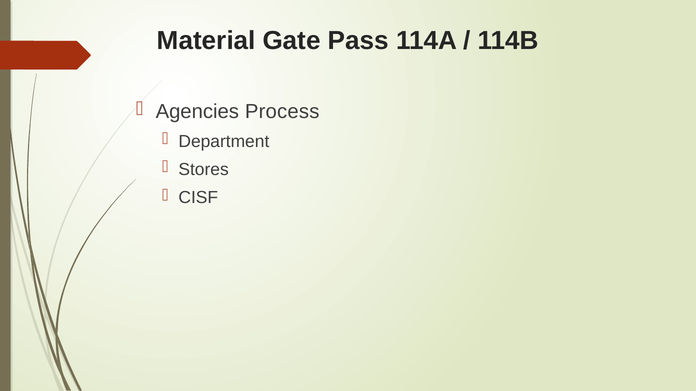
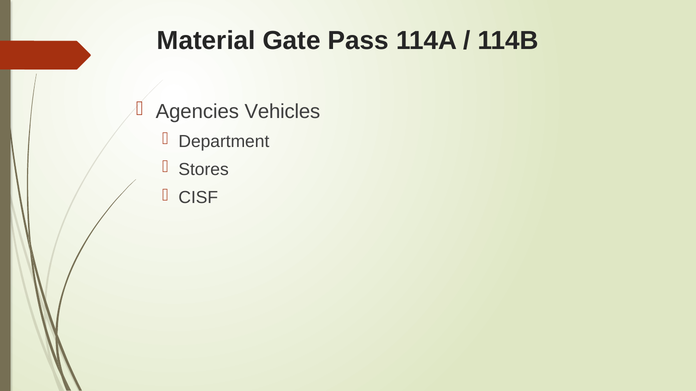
Process: Process -> Vehicles
